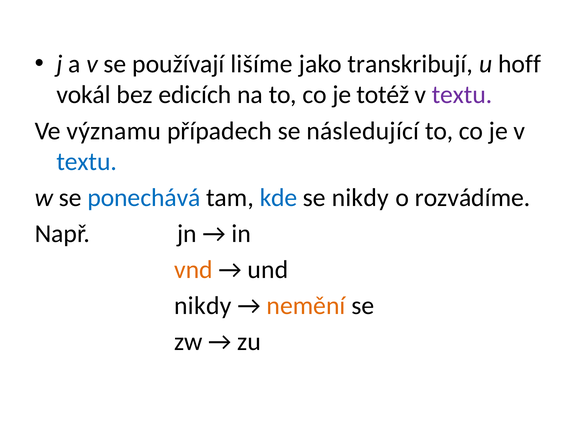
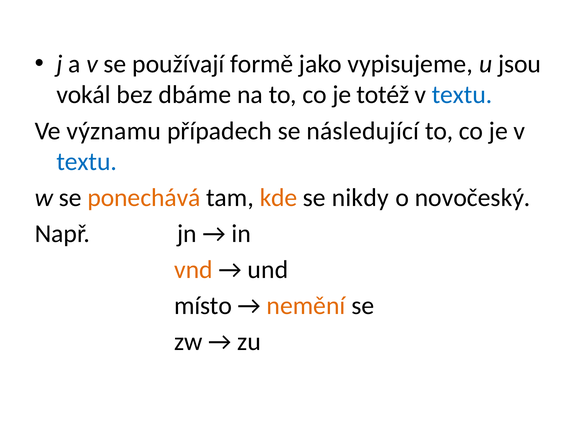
lišíme: lišíme -> formě
transkribují: transkribují -> vypisujeme
hoff: hoff -> jsou
edicích: edicích -> dbáme
textu at (462, 95) colour: purple -> blue
ponechává colour: blue -> orange
kde colour: blue -> orange
rozvádíme: rozvádíme -> novočeský
nikdy at (203, 305): nikdy -> místo
